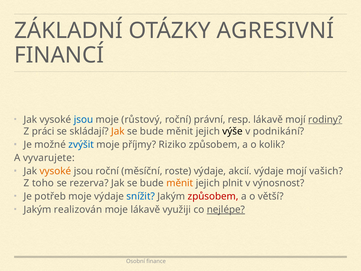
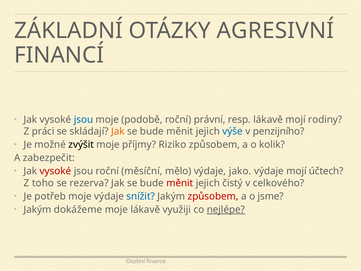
růstový: růstový -> podobě
rodiny underline: present -> none
výše colour: black -> blue
podnikání: podnikání -> penzijního
zvýšit colour: blue -> black
vyvarujete: vyvarujete -> zabezpečit
vysoké at (55, 171) colour: orange -> red
roste: roste -> mělo
akcií: akcií -> jako
vašich: vašich -> účtech
měnit at (180, 183) colour: orange -> red
plnit: plnit -> čistý
výnosnost: výnosnost -> celkového
větší: větší -> jsme
realizován: realizován -> dokážeme
